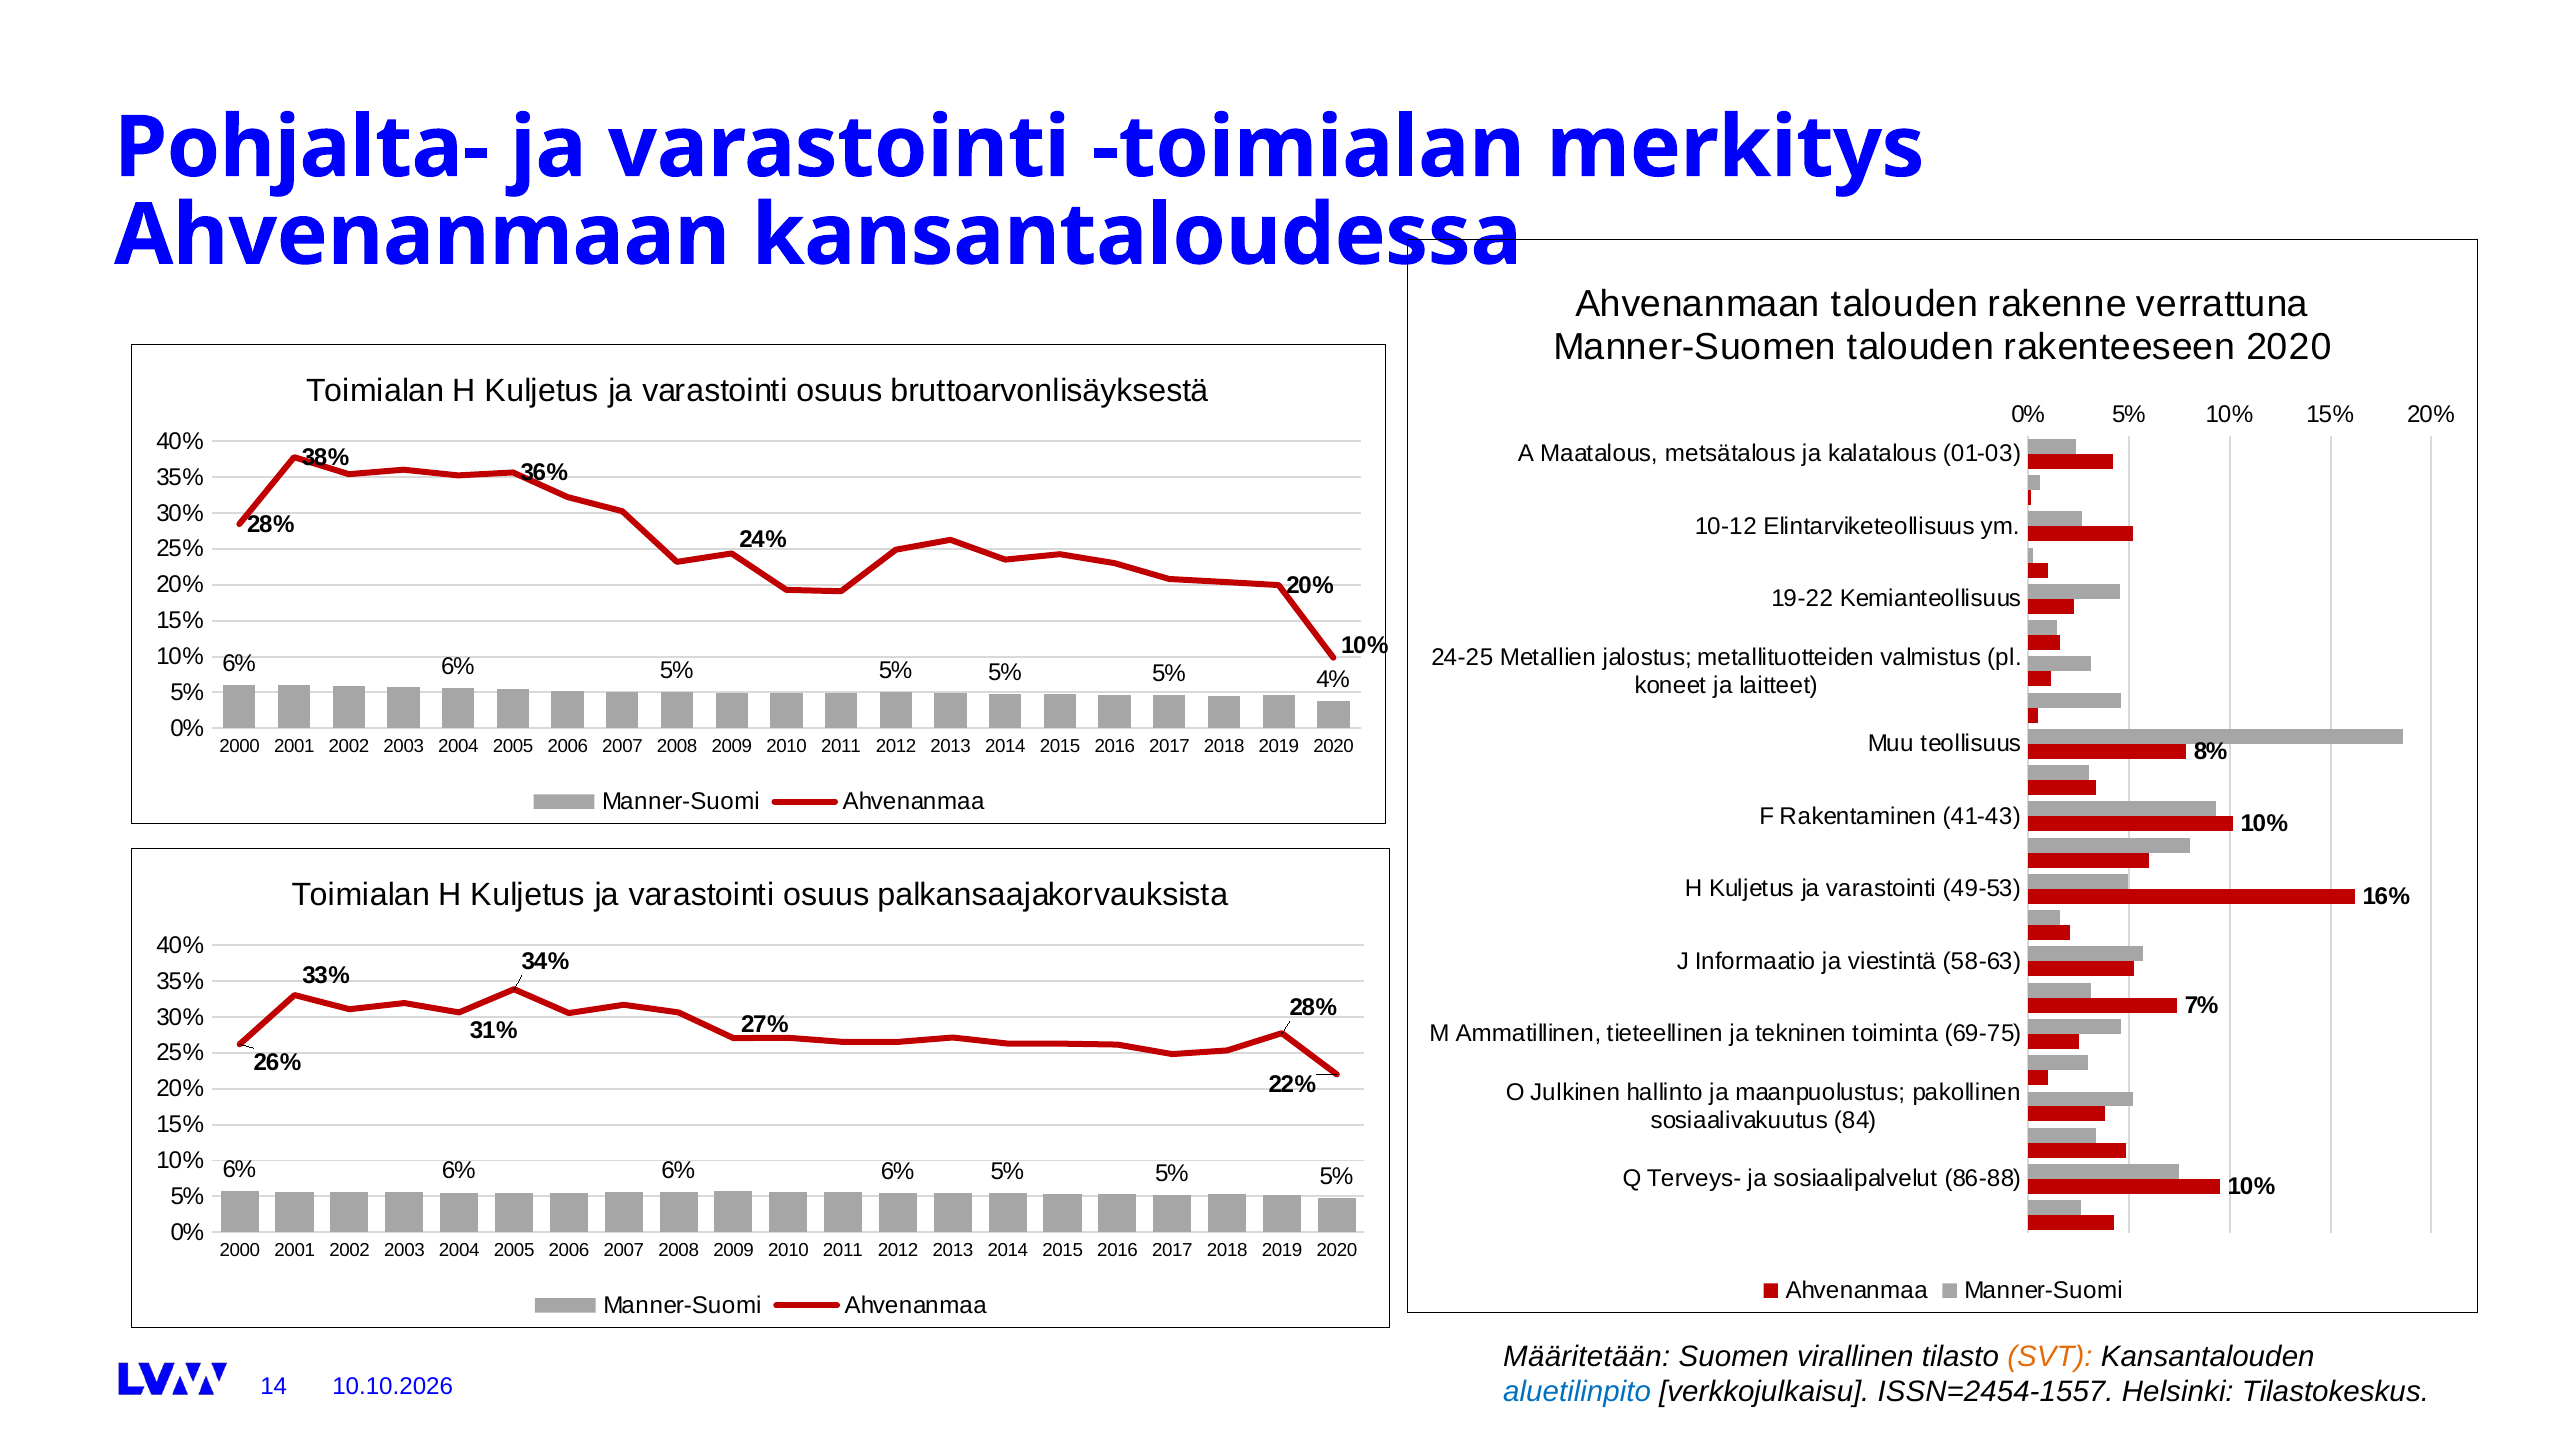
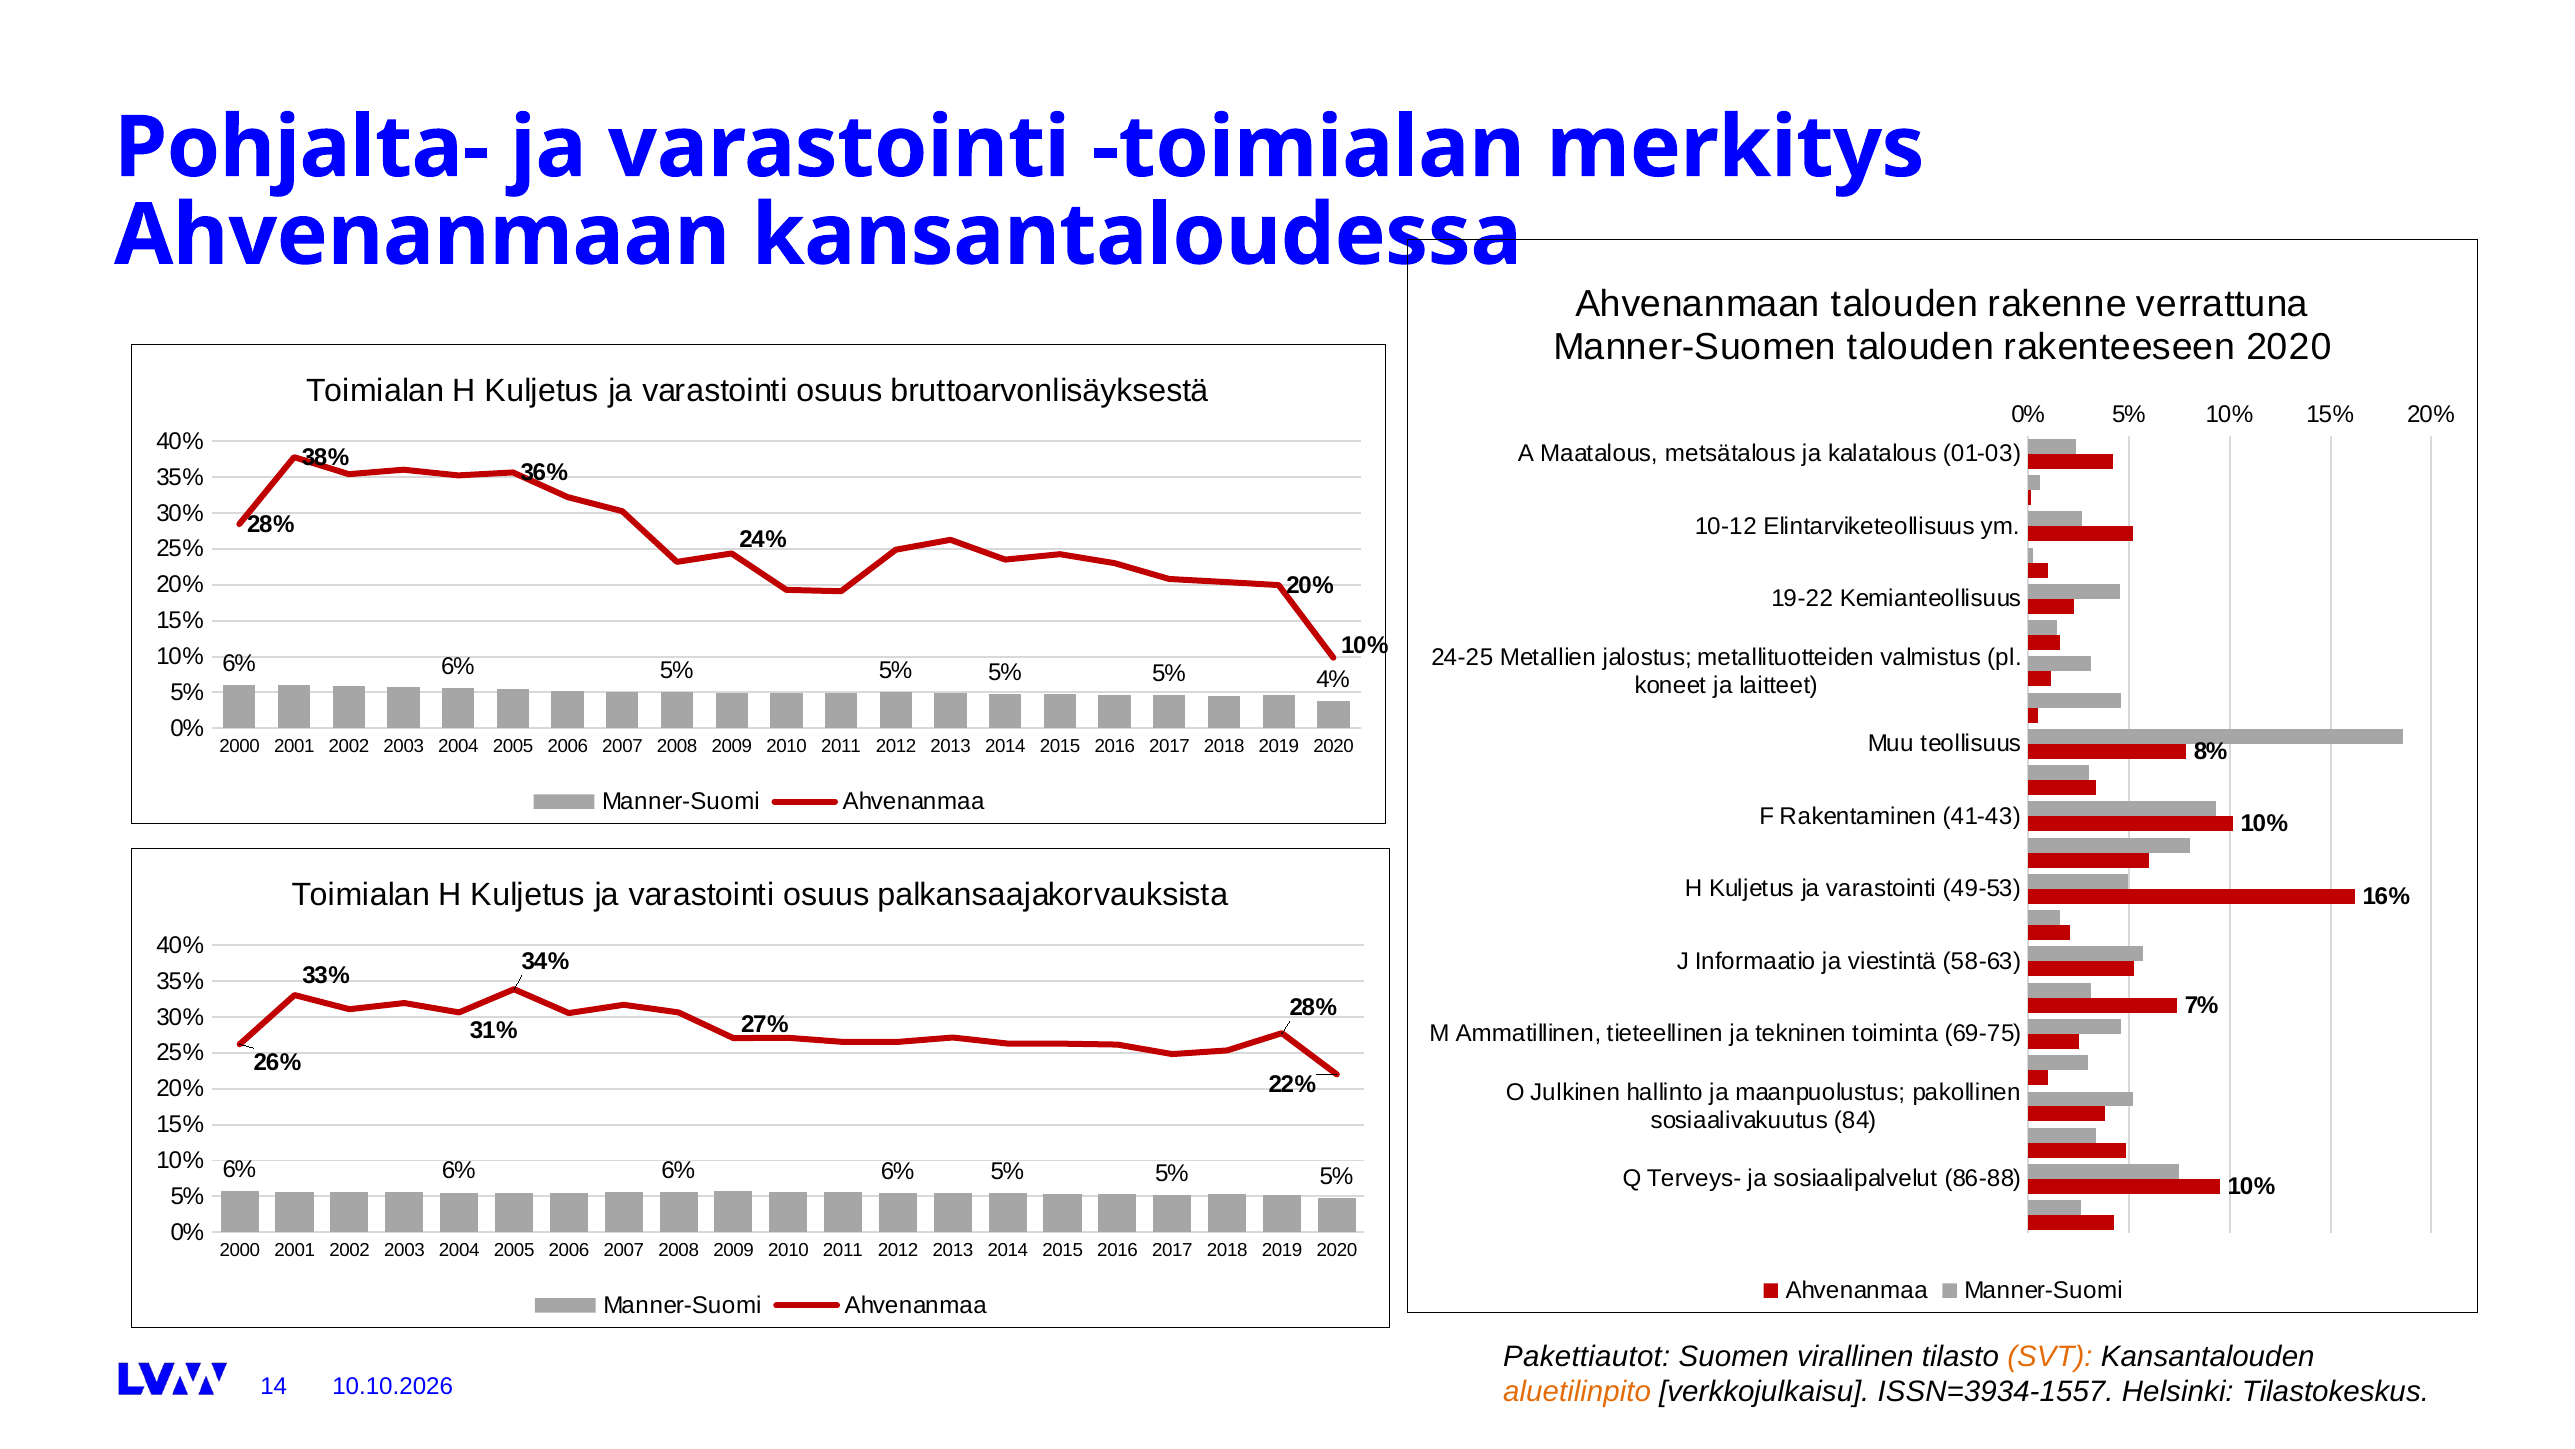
Määritetään: Määritetään -> Pakettiautot
aluetilinpito colour: blue -> orange
ISSN=2454-1557: ISSN=2454-1557 -> ISSN=3934-1557
